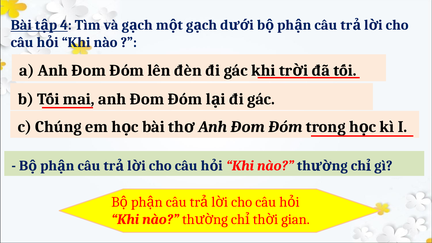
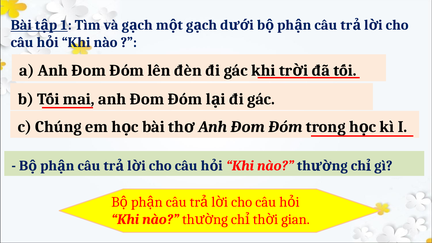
4: 4 -> 1
